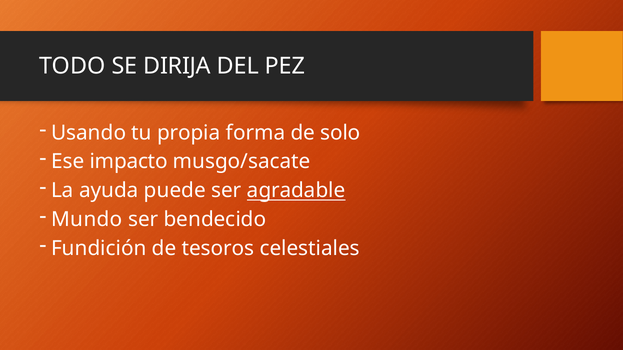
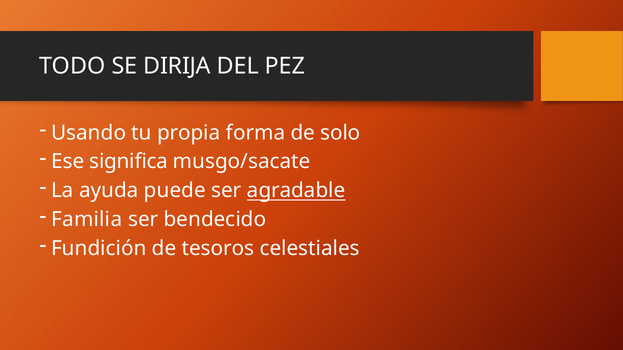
impacto: impacto -> significa
Mundo: Mundo -> Familia
